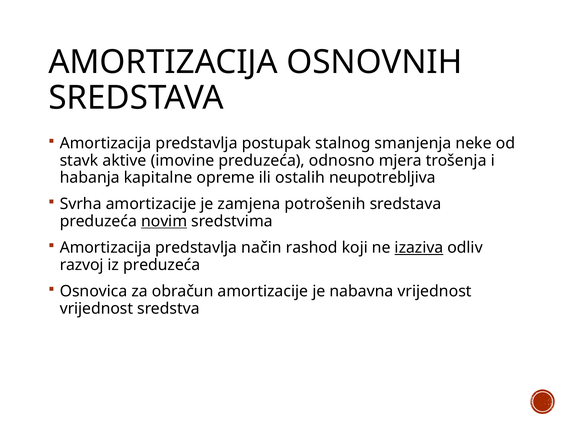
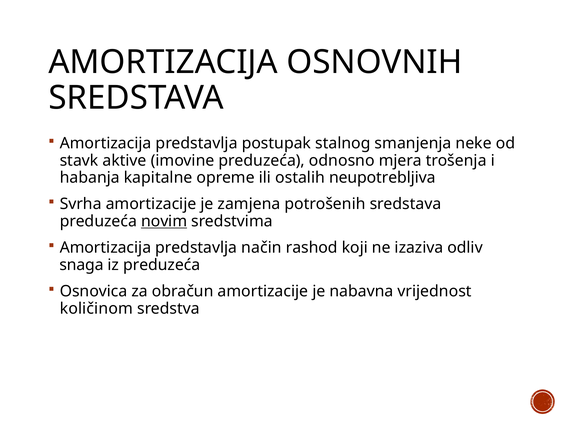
izаzivа underline: present -> none
razvoj: razvoj -> snaga
vrijednost at (96, 308): vrijednost -> količinom
